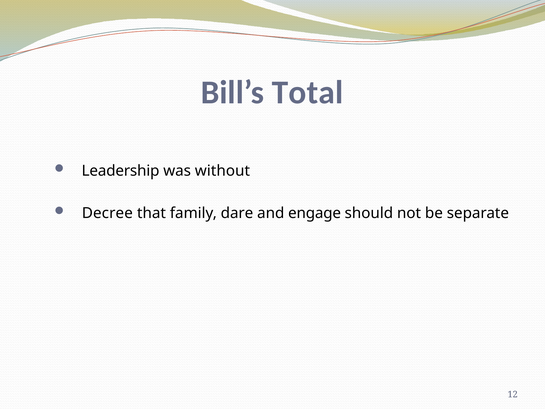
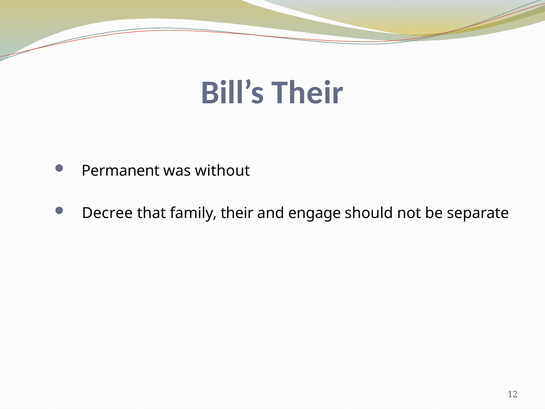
Bill’s Total: Total -> Their
Leadership: Leadership -> Permanent
family dare: dare -> their
